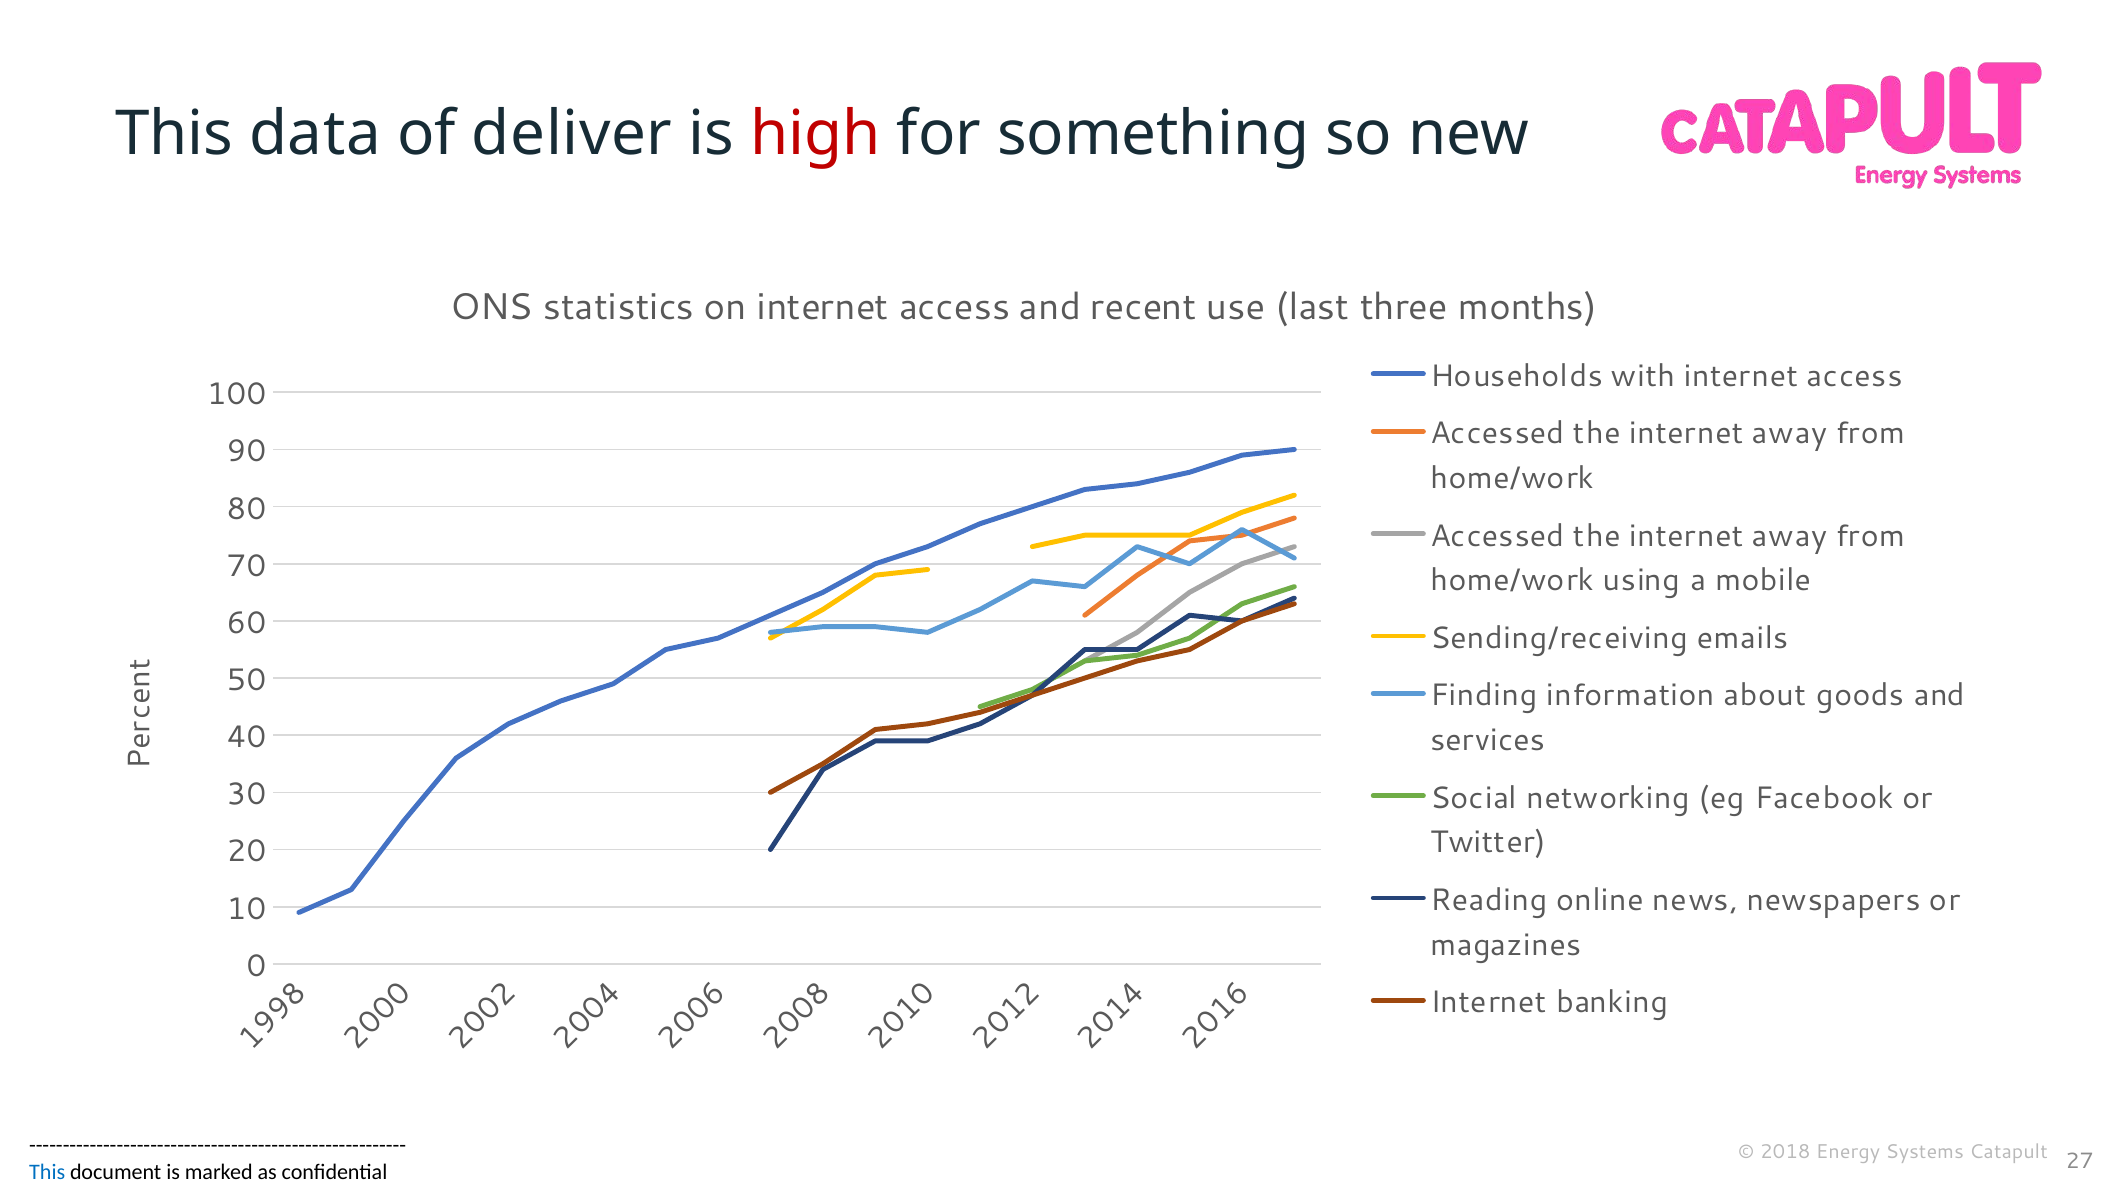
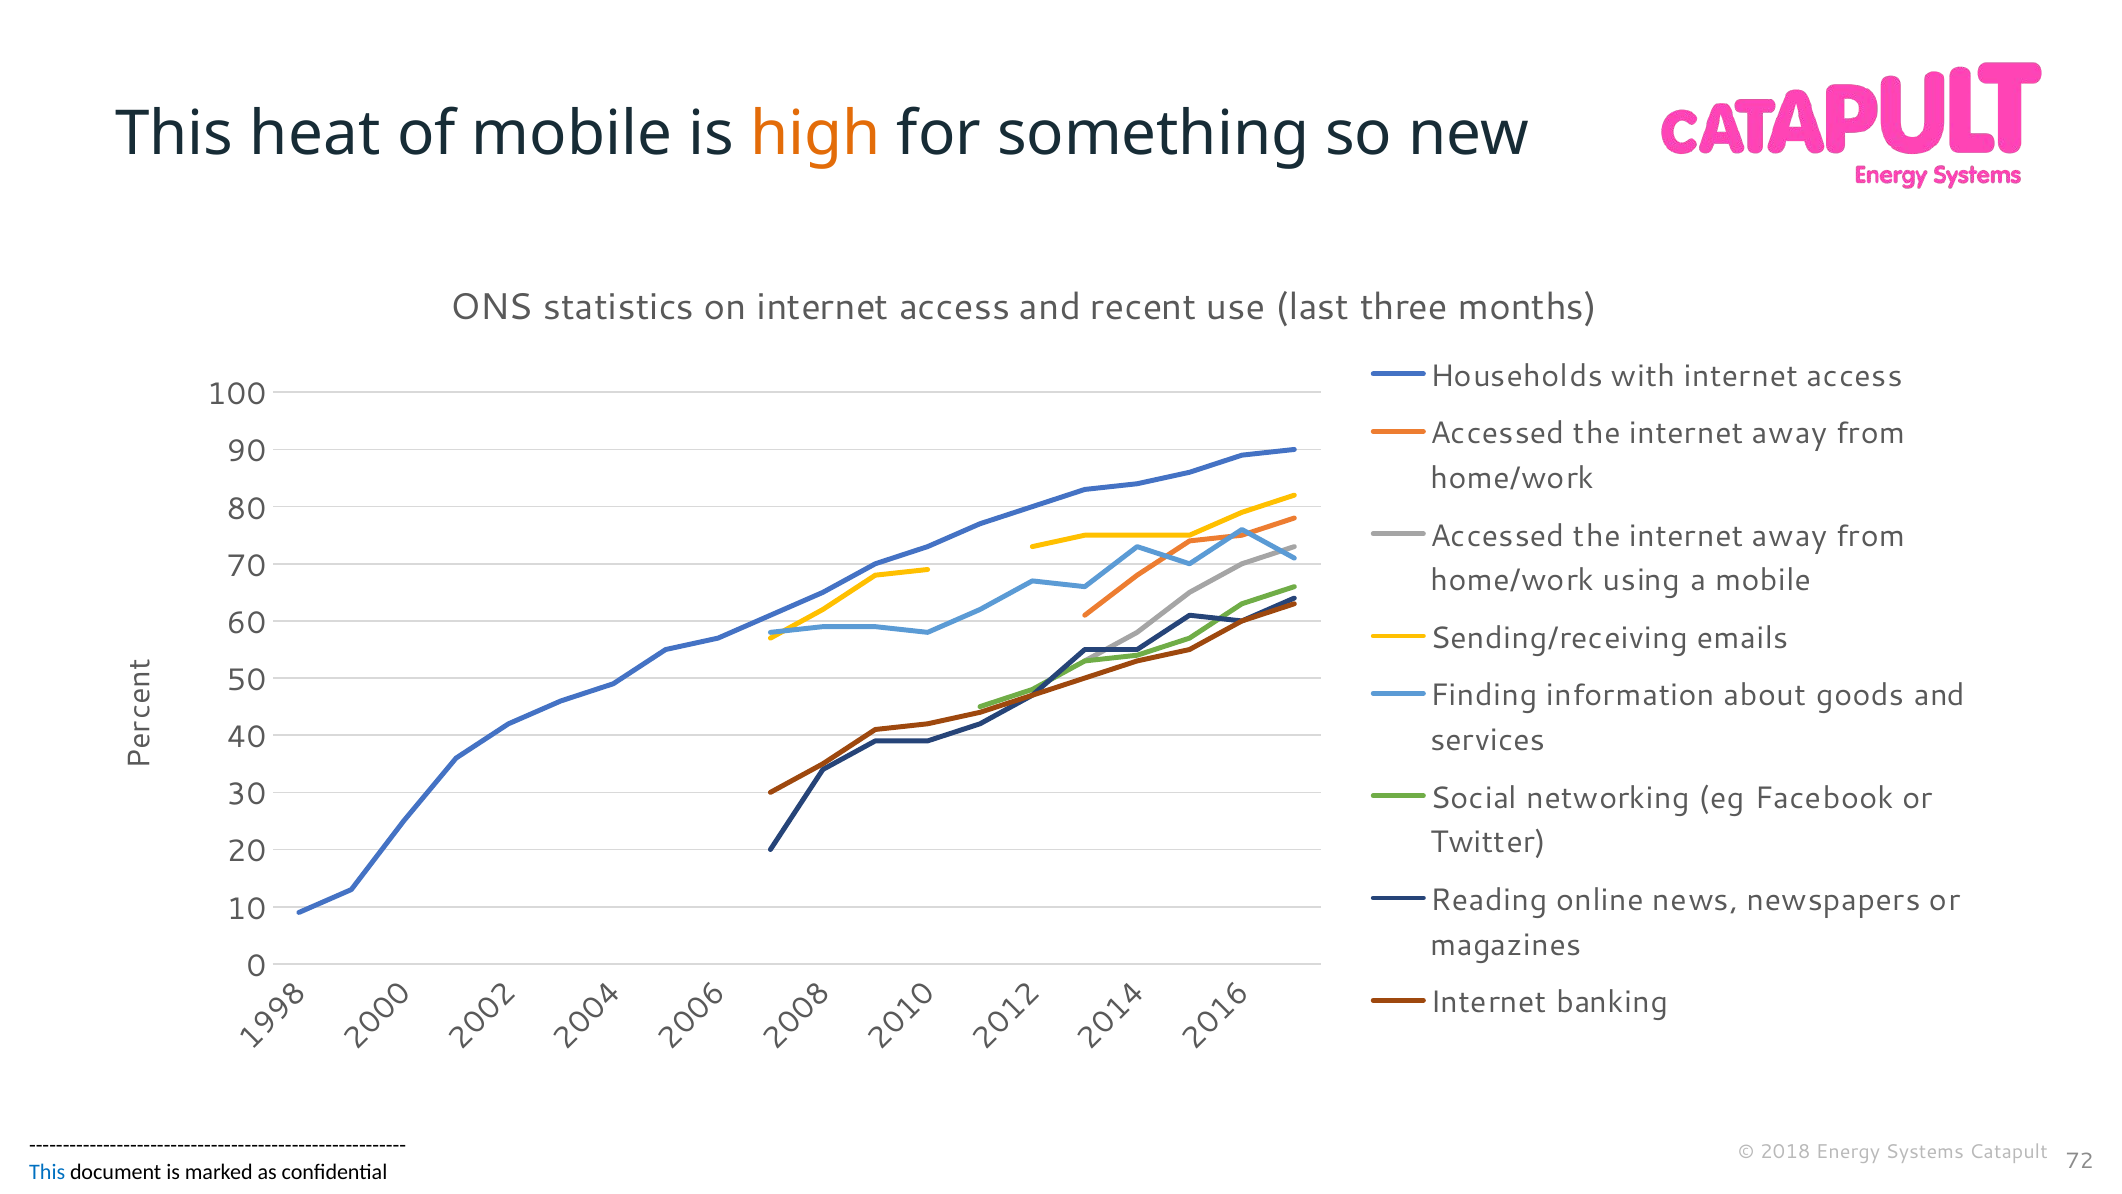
data: data -> heat
of deliver: deliver -> mobile
high colour: red -> orange
27: 27 -> 72
